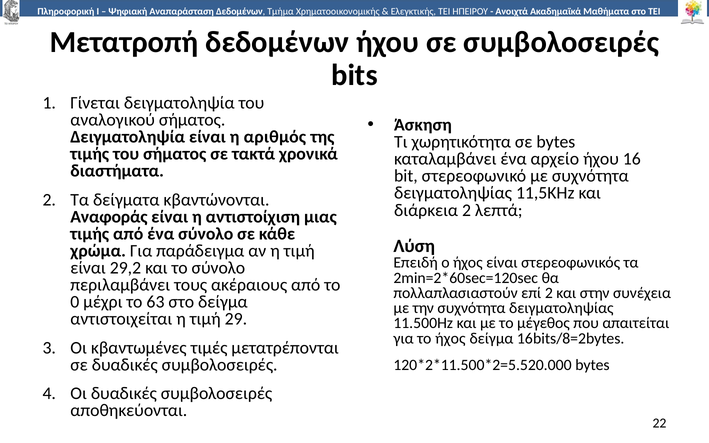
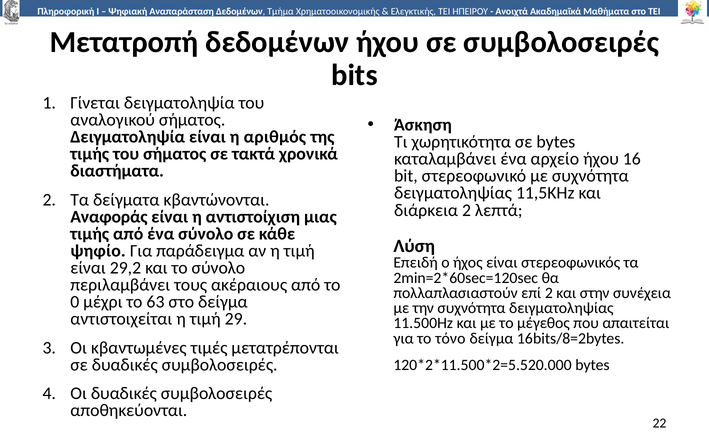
χρώμα: χρώμα -> ψηφίο
το ήχος: ήχος -> τόνο
